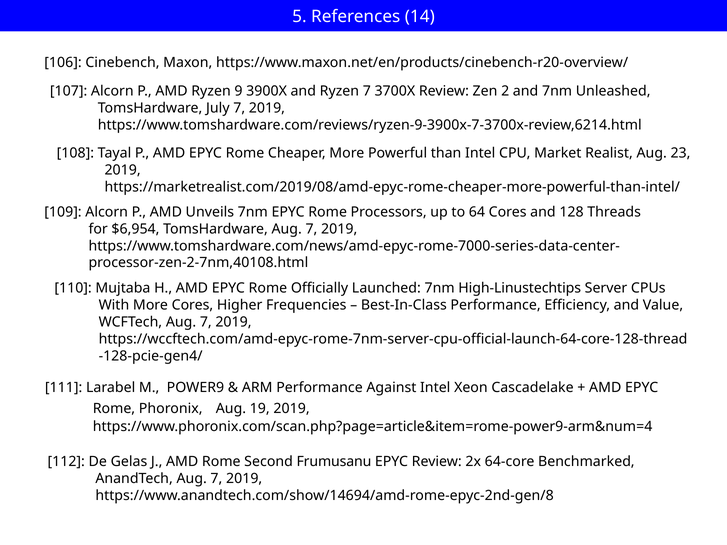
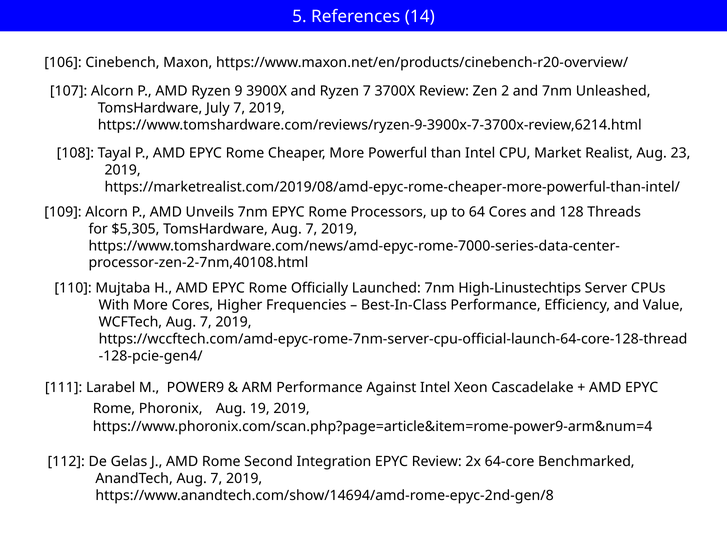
$6,954: $6,954 -> $5,305
Frumusanu: Frumusanu -> Integration
